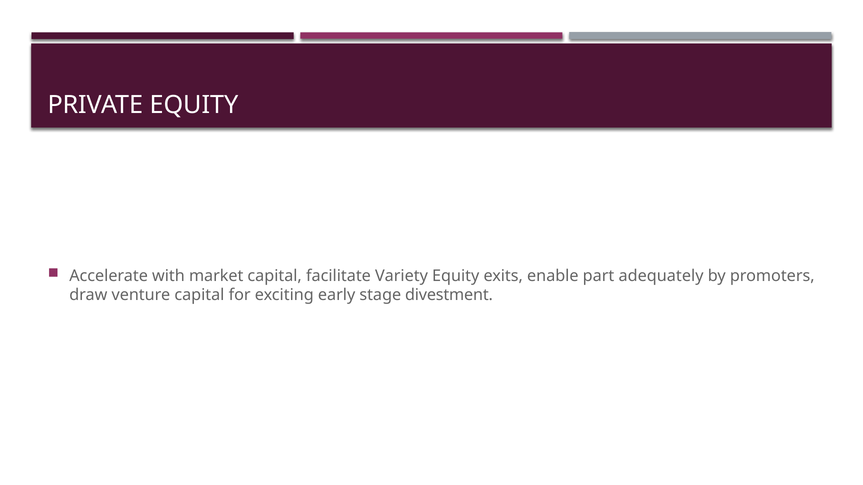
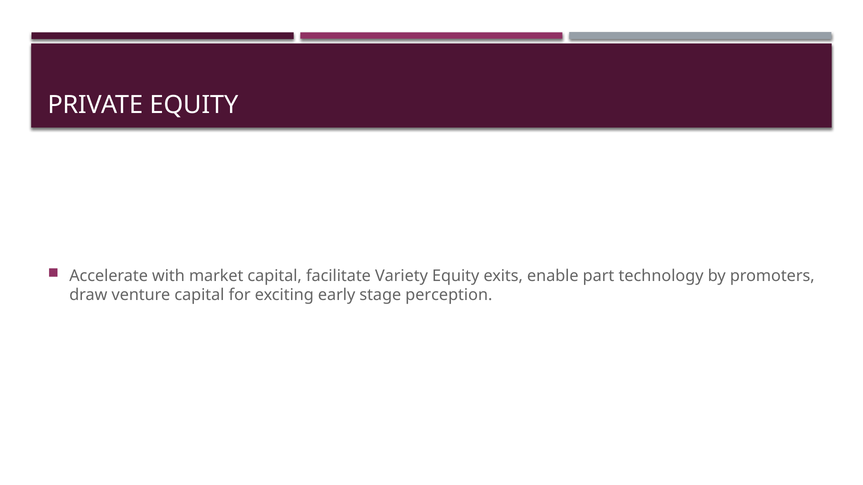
adequately: adequately -> technology
divestment: divestment -> perception
